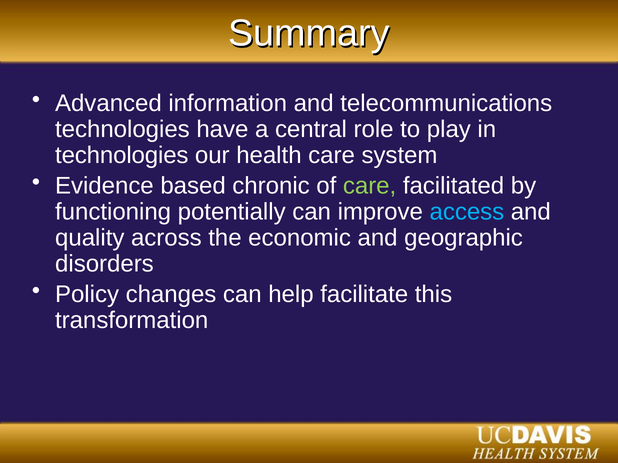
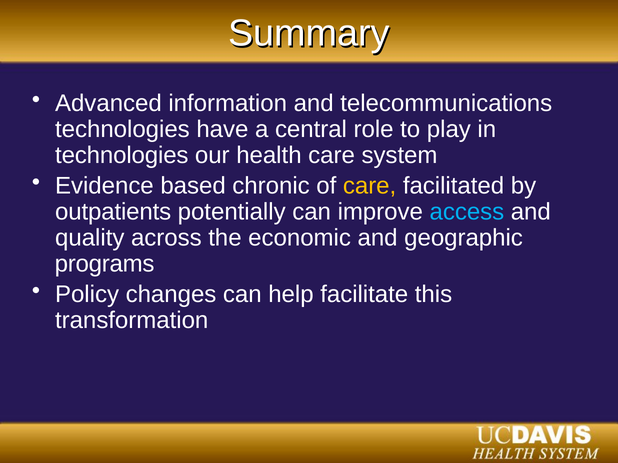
care at (370, 186) colour: light green -> yellow
functioning: functioning -> outpatients
disorders: disorders -> programs
